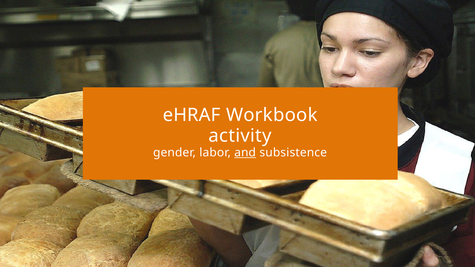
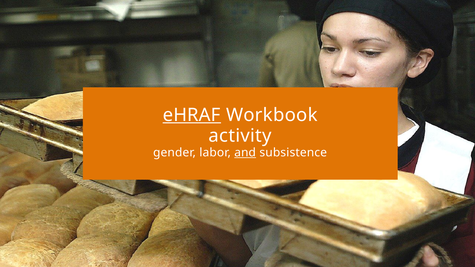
eHRAF underline: none -> present
